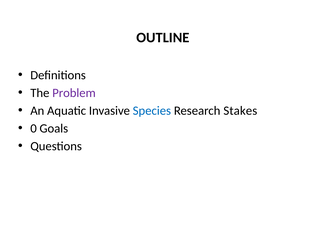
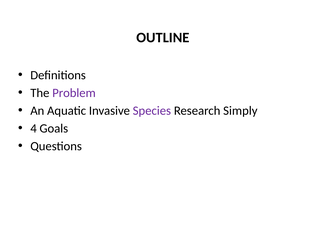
Species colour: blue -> purple
Stakes: Stakes -> Simply
0: 0 -> 4
